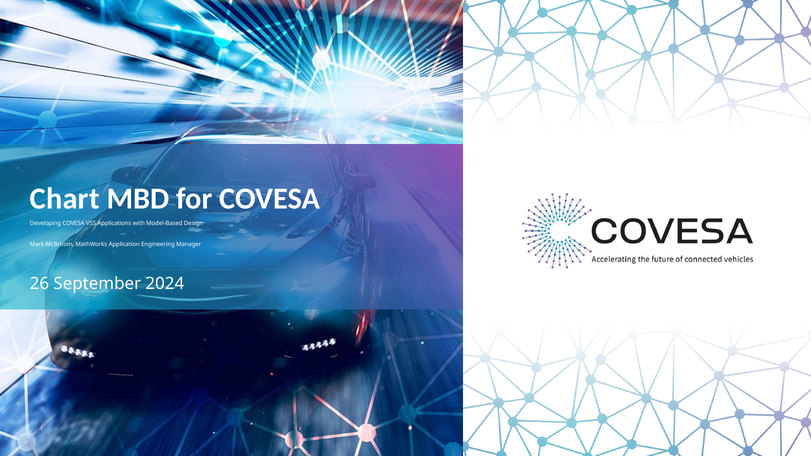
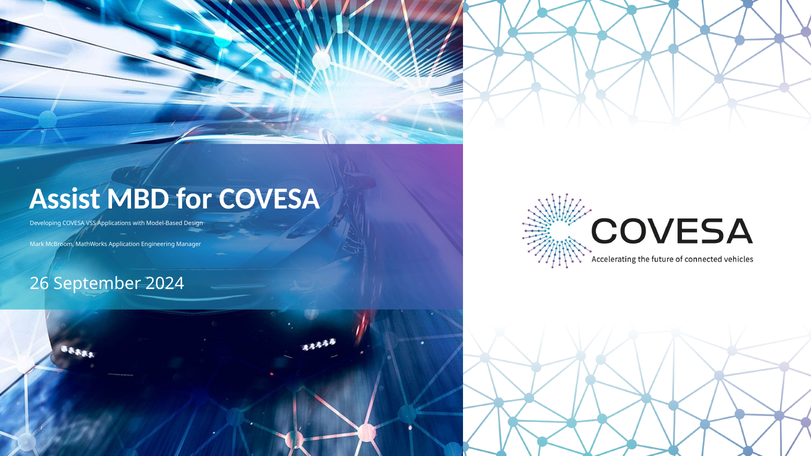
Chart: Chart -> Assist
